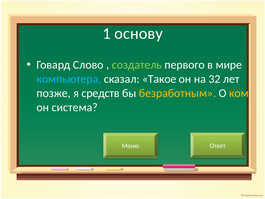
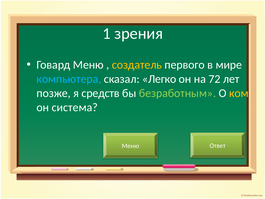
основу: основу -> зрения
Говард Слово: Слово -> Меню
создатель colour: light green -> yellow
Такое: Такое -> Легко
32: 32 -> 72
безработным colour: yellow -> light green
